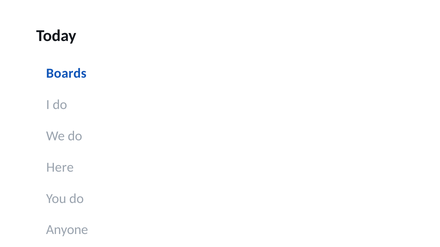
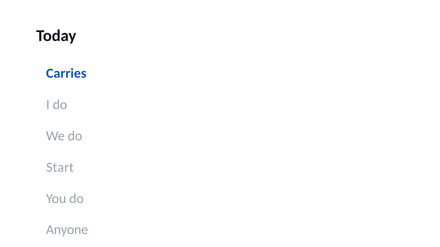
Boards: Boards -> Carries
Here: Here -> Start
